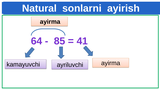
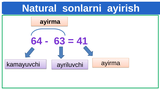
85: 85 -> 63
